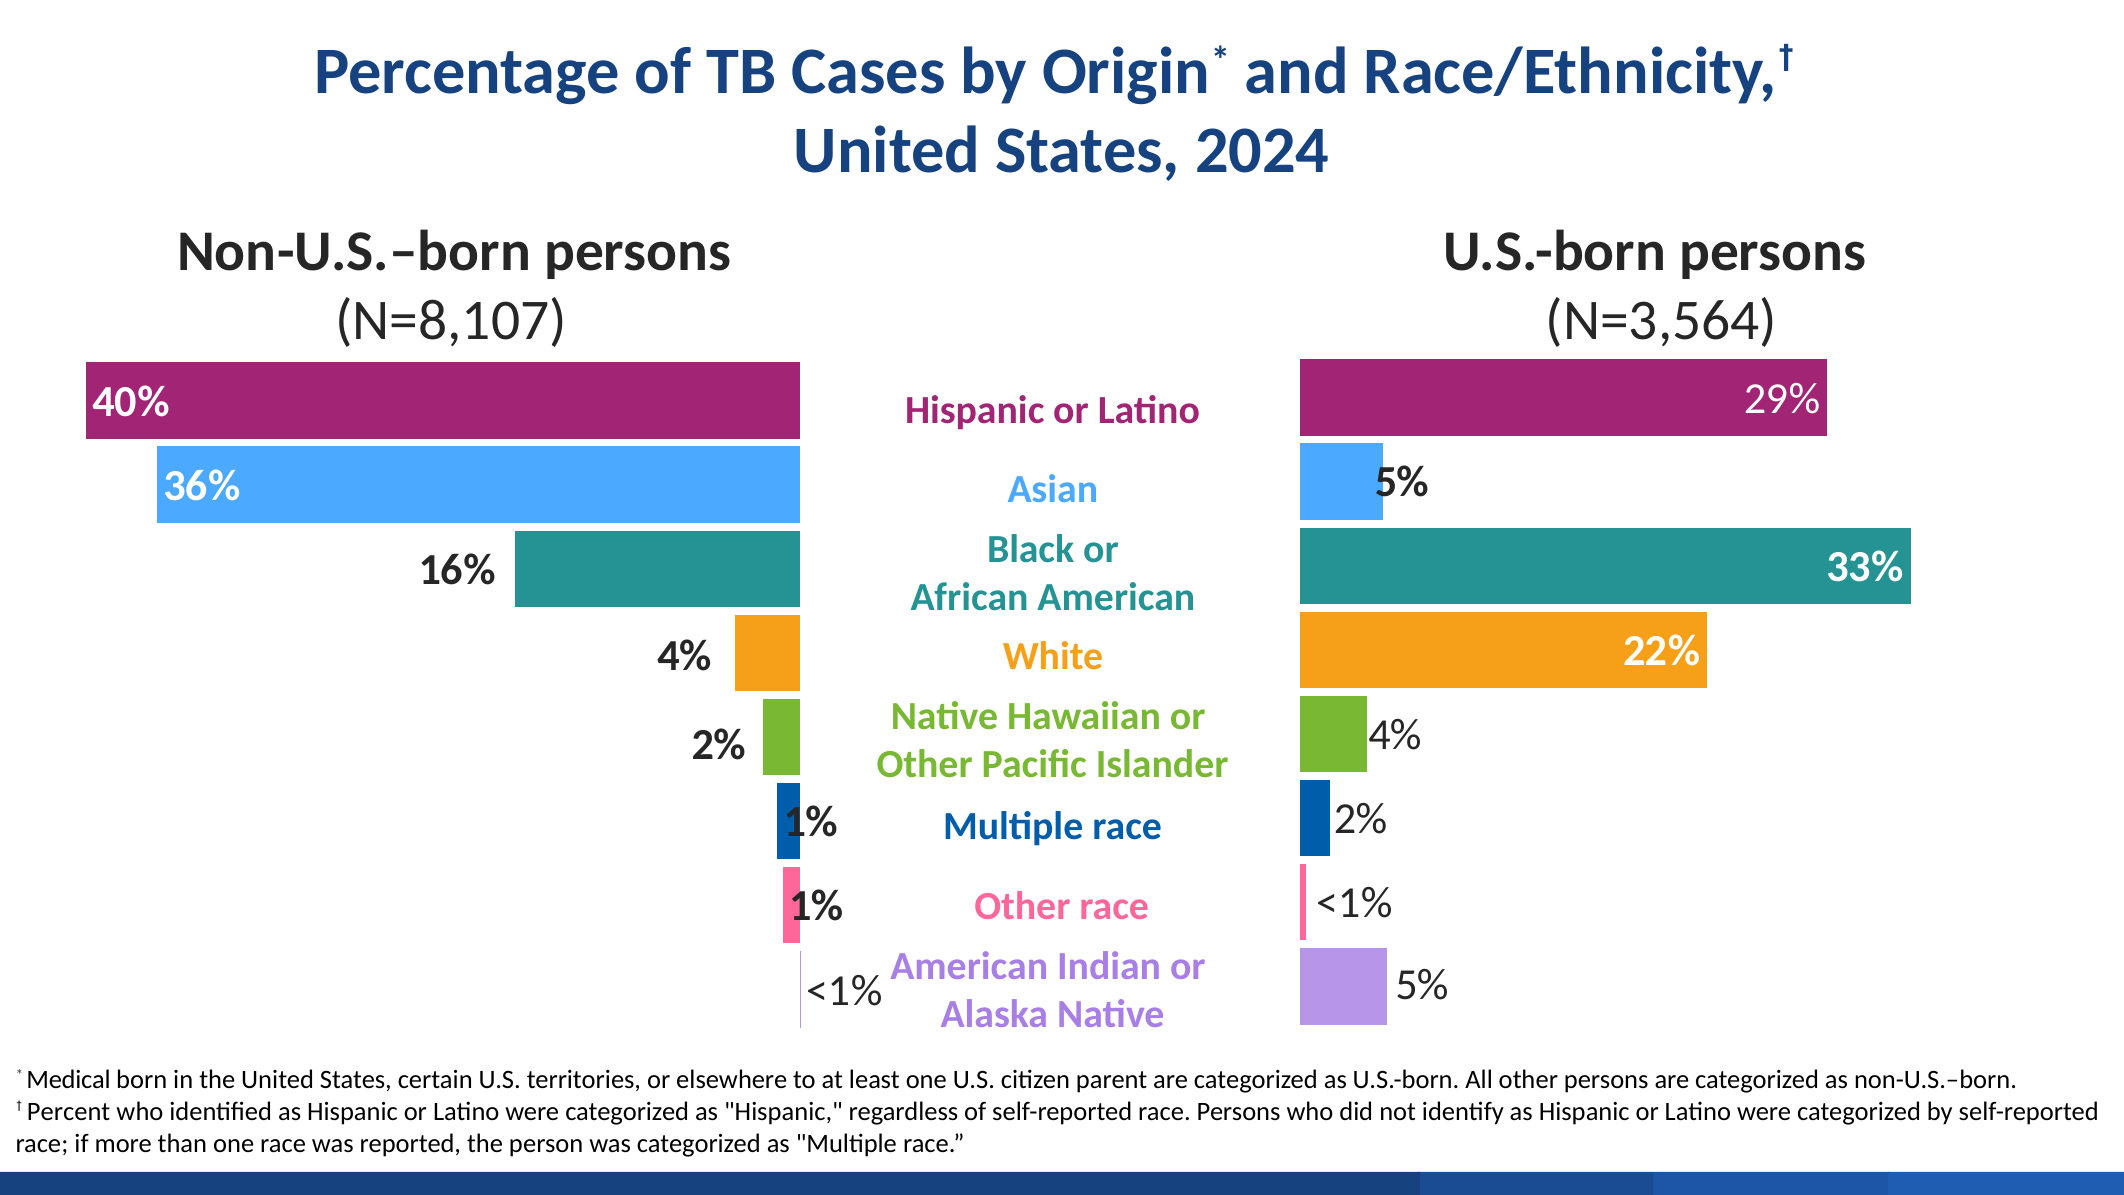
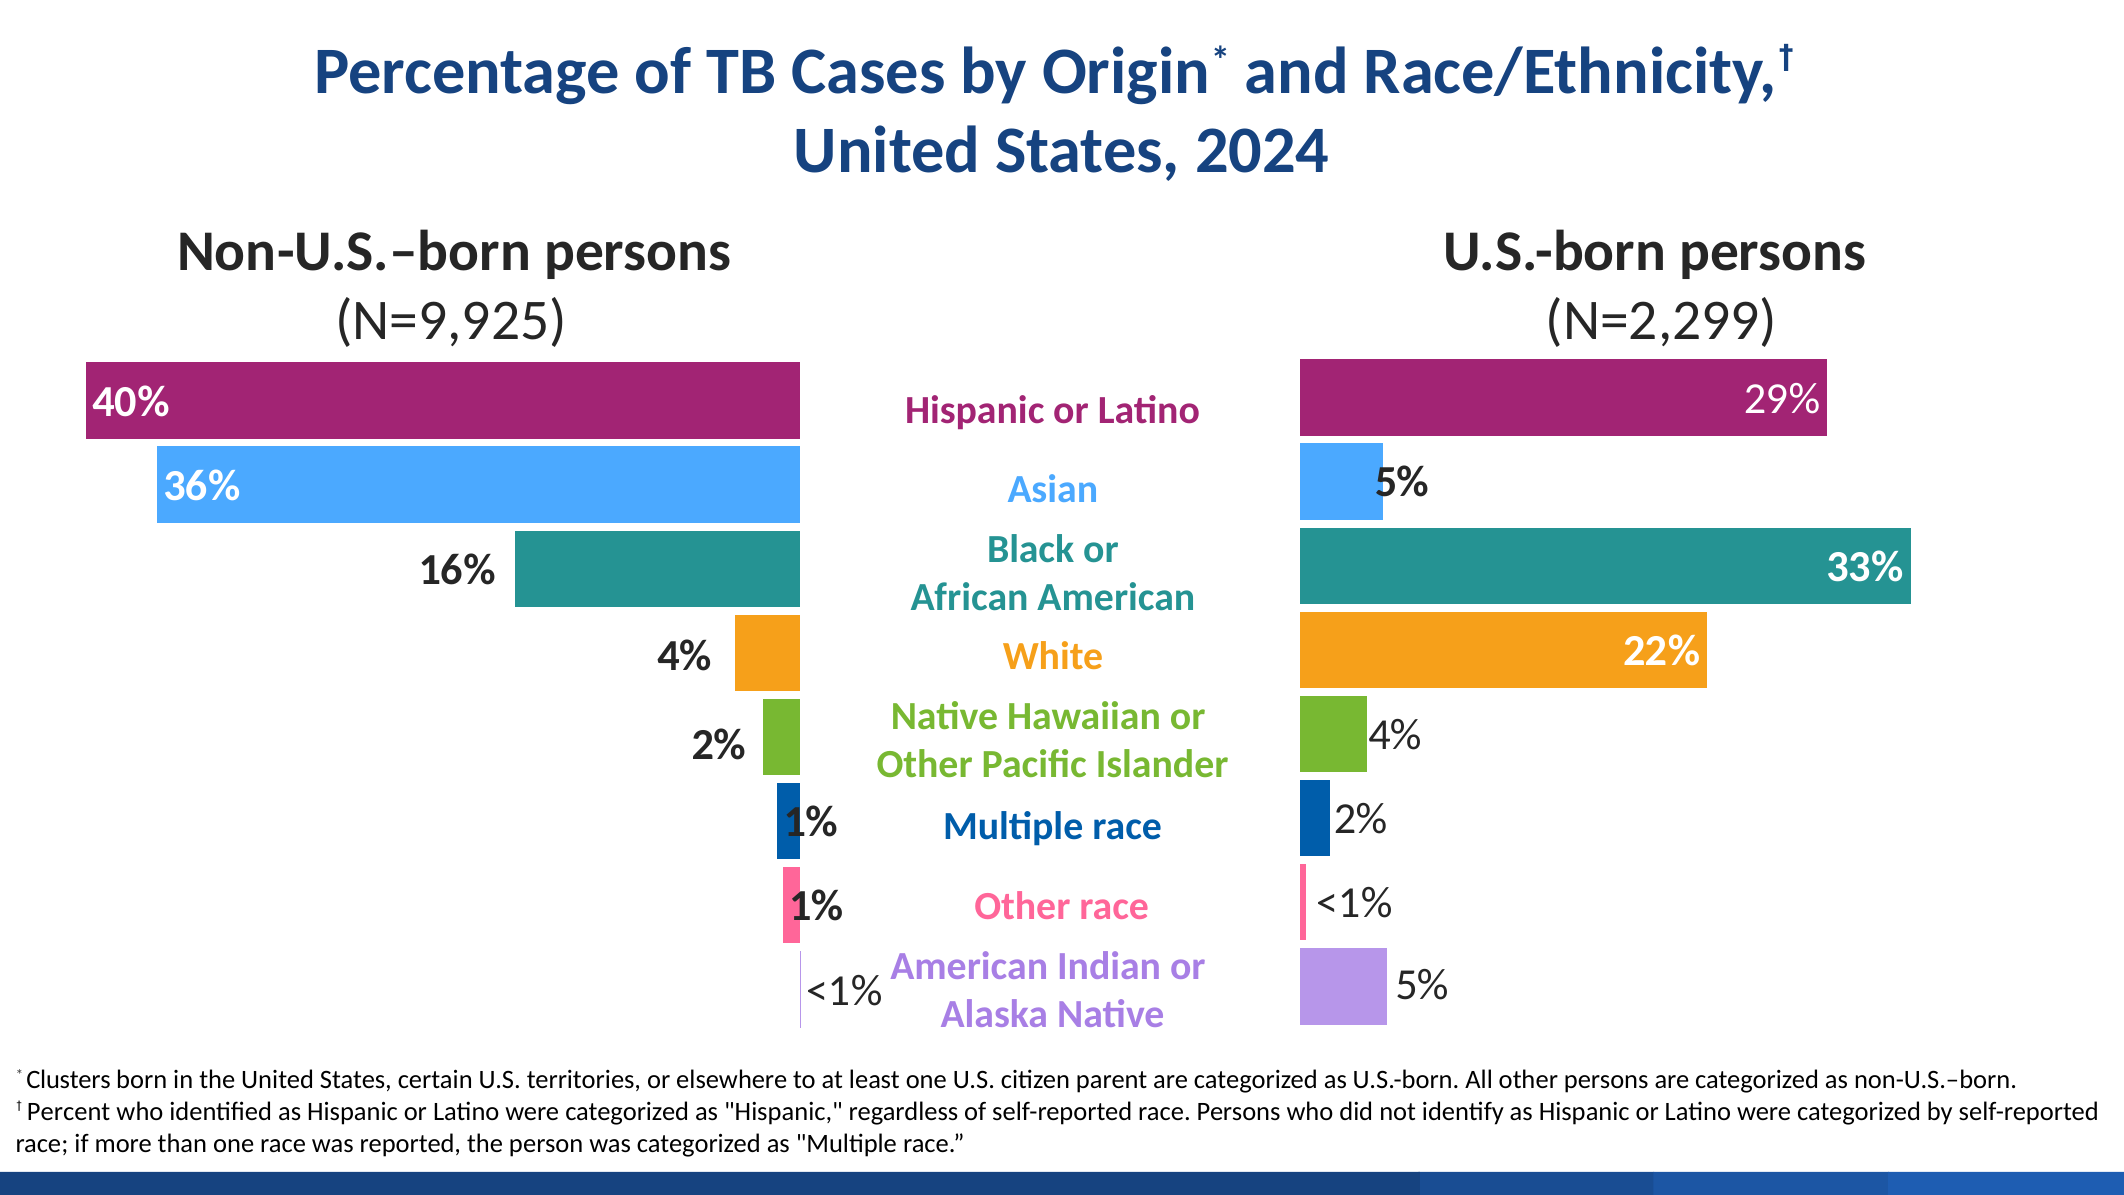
N=8,107: N=8,107 -> N=9,925
N=3,564: N=3,564 -> N=2,299
Medical: Medical -> Clusters
